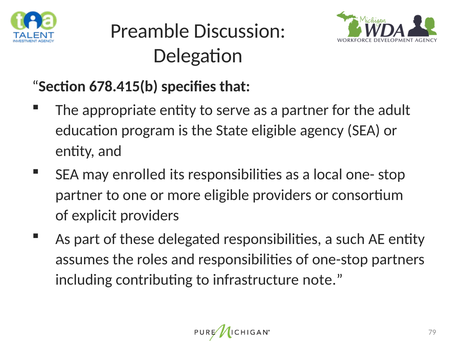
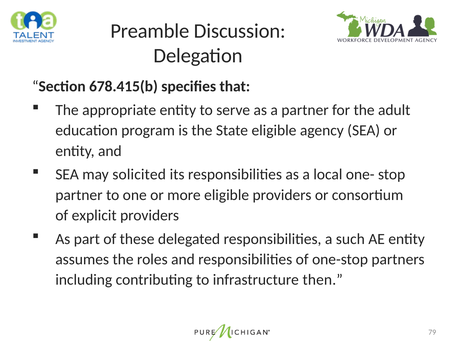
enrolled: enrolled -> solicited
note: note -> then
